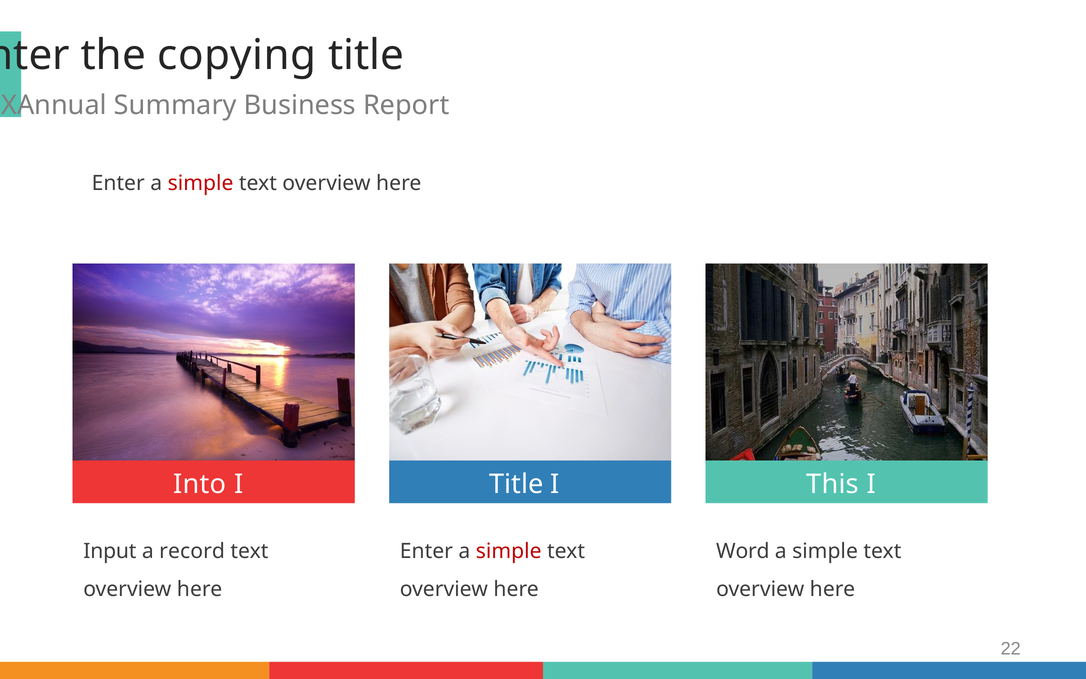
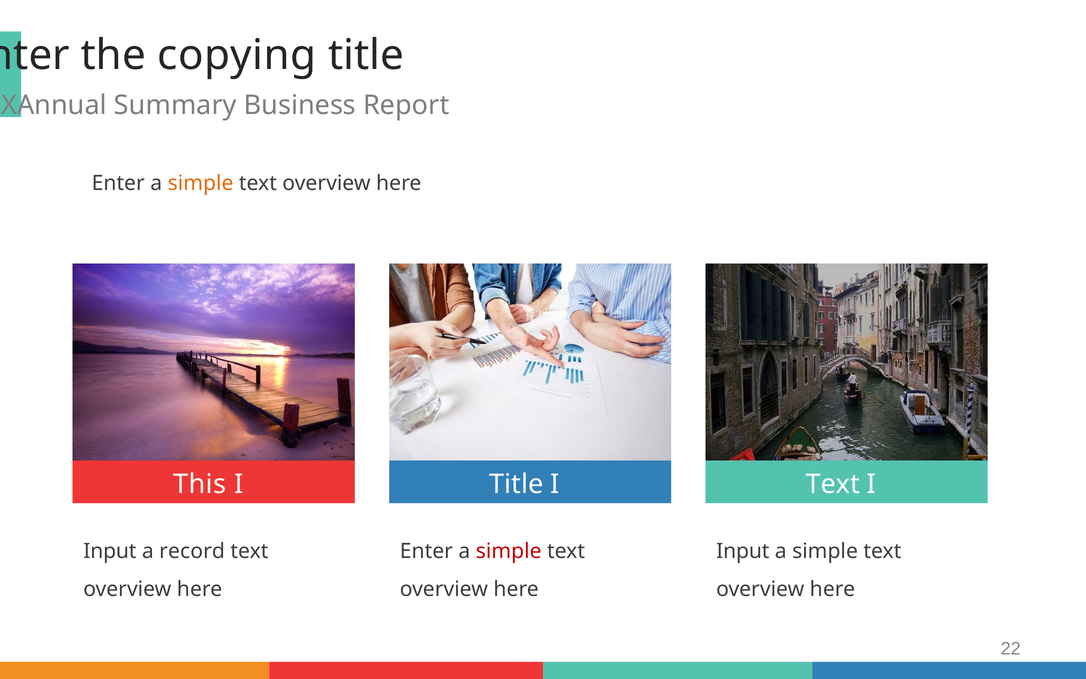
simple at (201, 183) colour: red -> orange
Into: Into -> This
This at (833, 484): This -> Text
Word at (743, 551): Word -> Input
